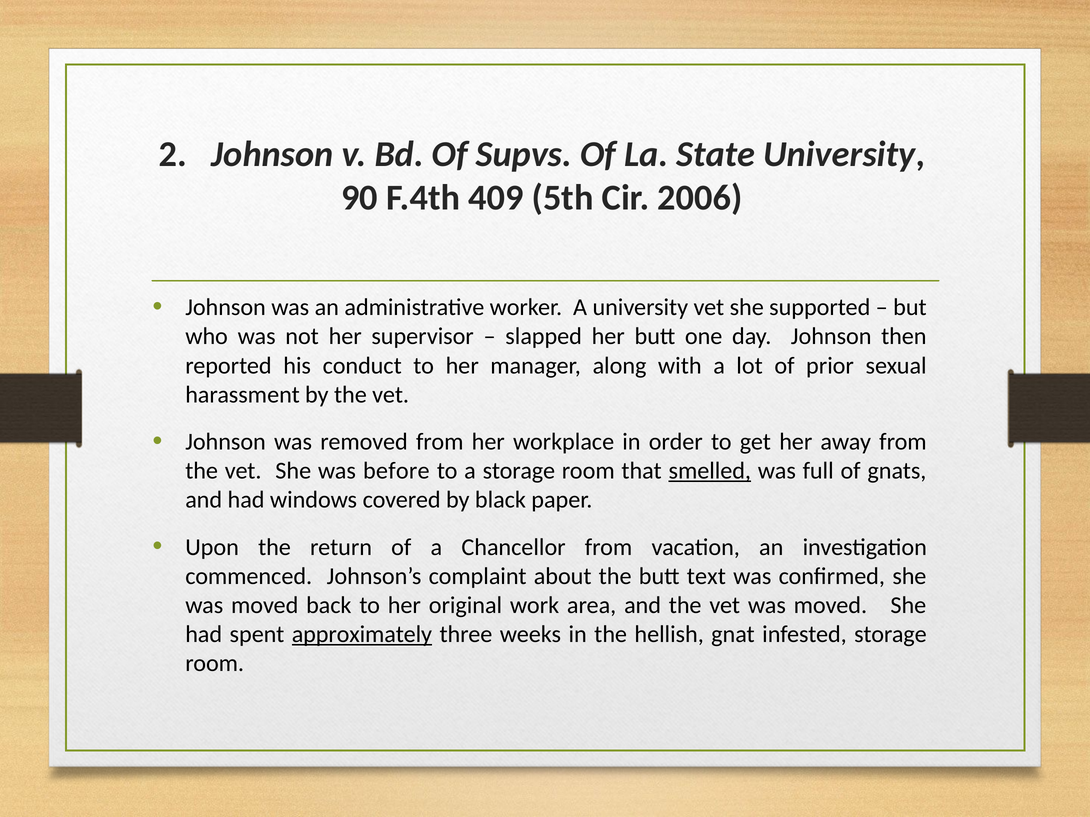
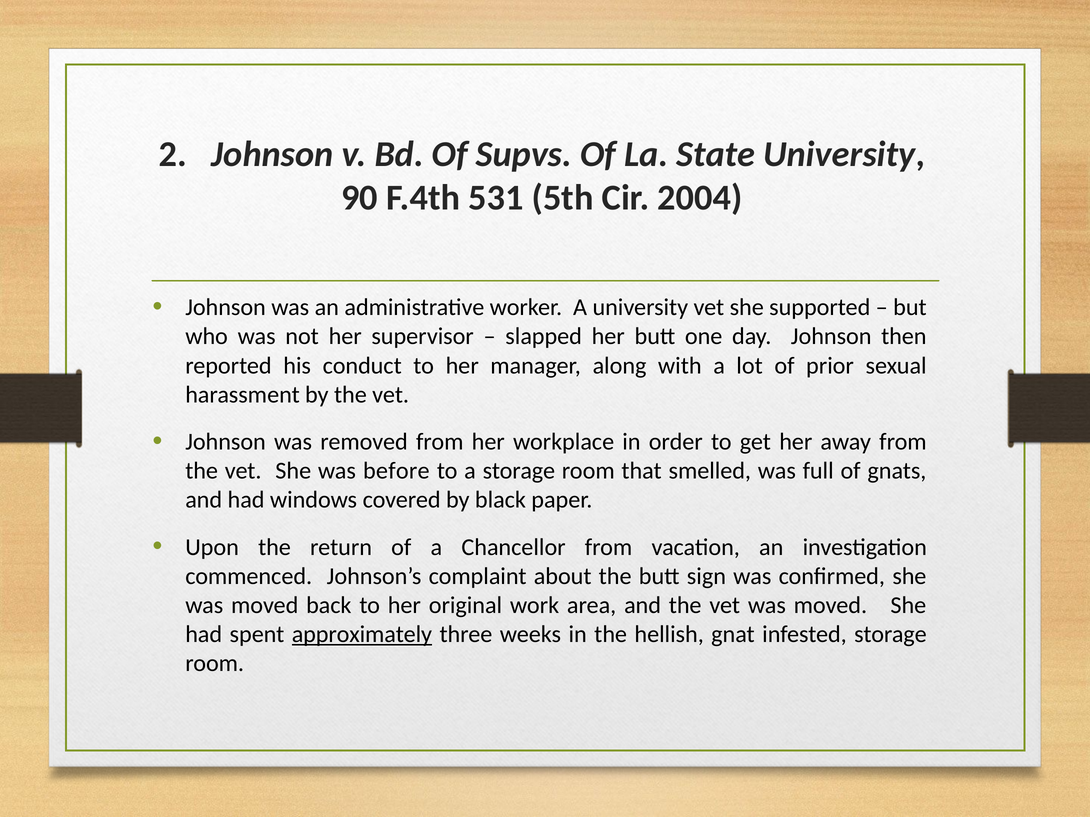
409: 409 -> 531
2006: 2006 -> 2004
smelled underline: present -> none
text: text -> sign
